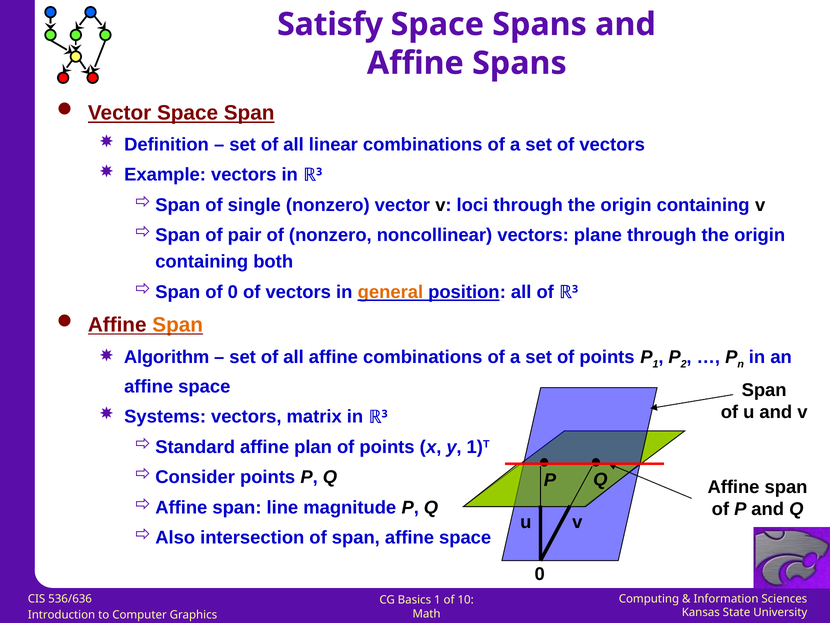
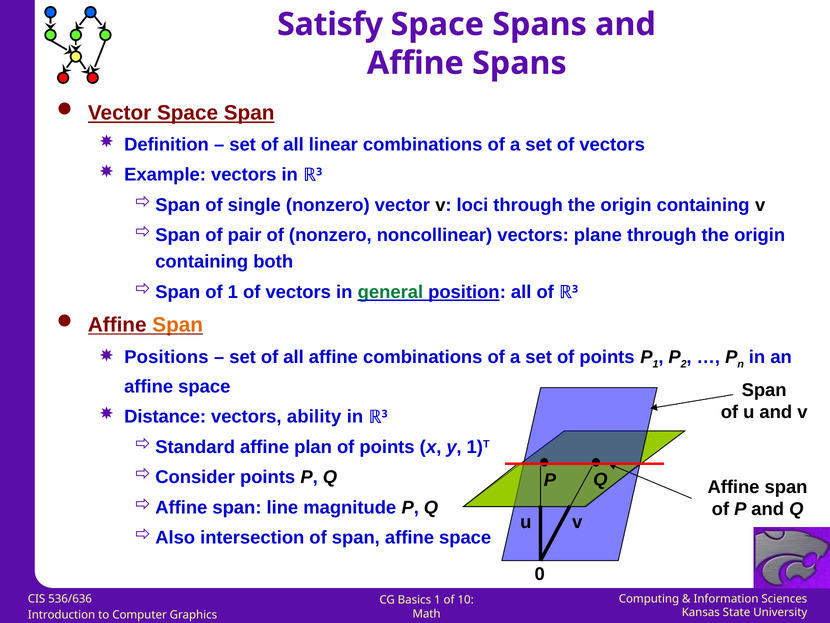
of 0: 0 -> 1
general colour: orange -> green
Algorithm: Algorithm -> Positions
Systems: Systems -> Distance
matrix: matrix -> ability
